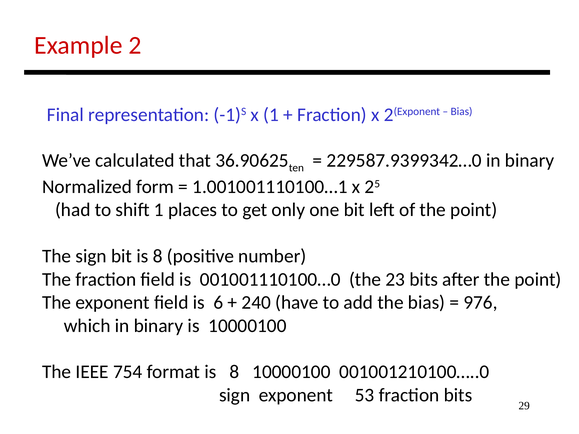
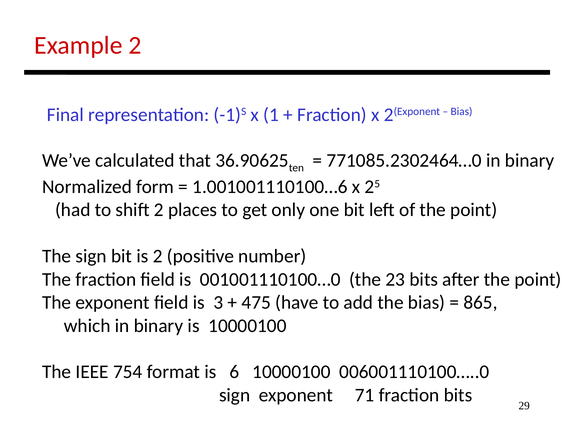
229587.9399342…0: 229587.9399342…0 -> 771085.2302464…0
1.001001110100…1: 1.001001110100…1 -> 1.001001110100…6
shift 1: 1 -> 2
bit is 8: 8 -> 2
6: 6 -> 3
240: 240 -> 475
976: 976 -> 865
format is 8: 8 -> 6
001001210100…..0: 001001210100…..0 -> 006001110100…..0
53: 53 -> 71
